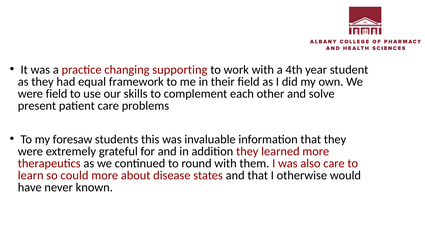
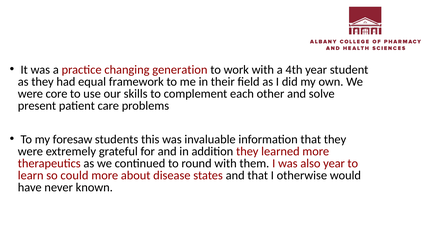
supporting: supporting -> generation
were field: field -> core
also care: care -> year
